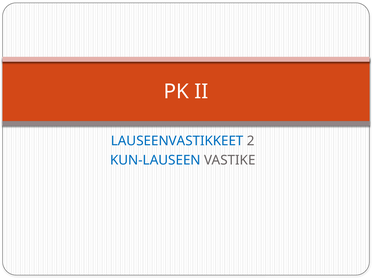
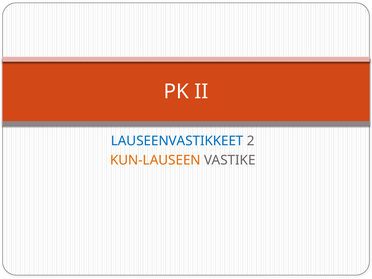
KUN-LAUSEEN colour: blue -> orange
